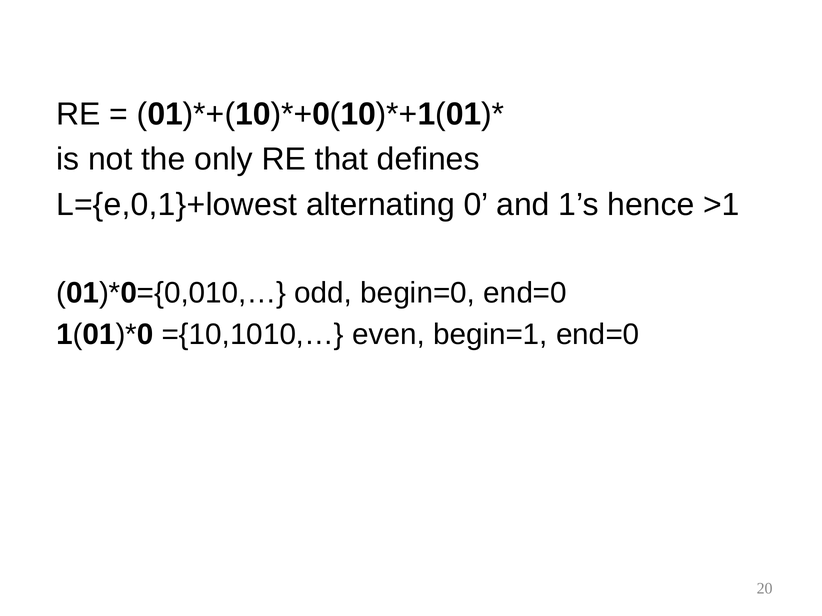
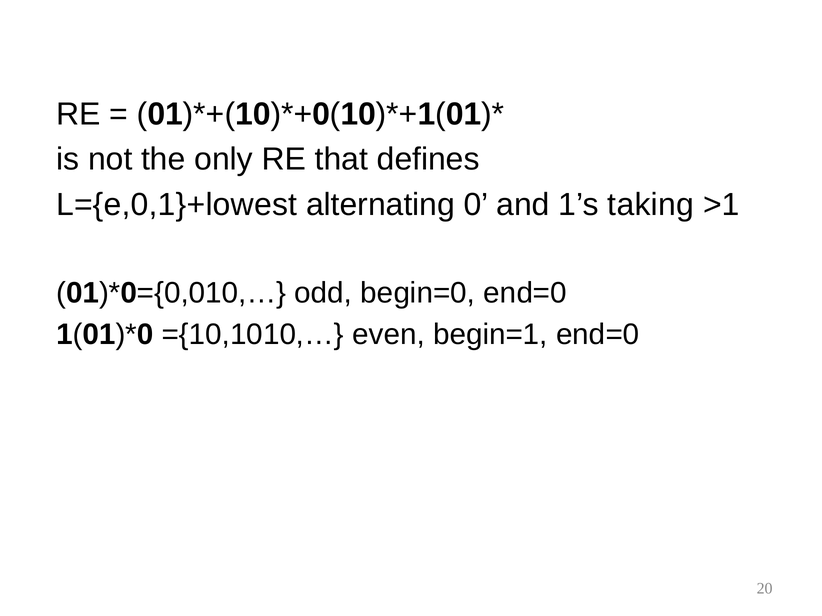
hence: hence -> taking
